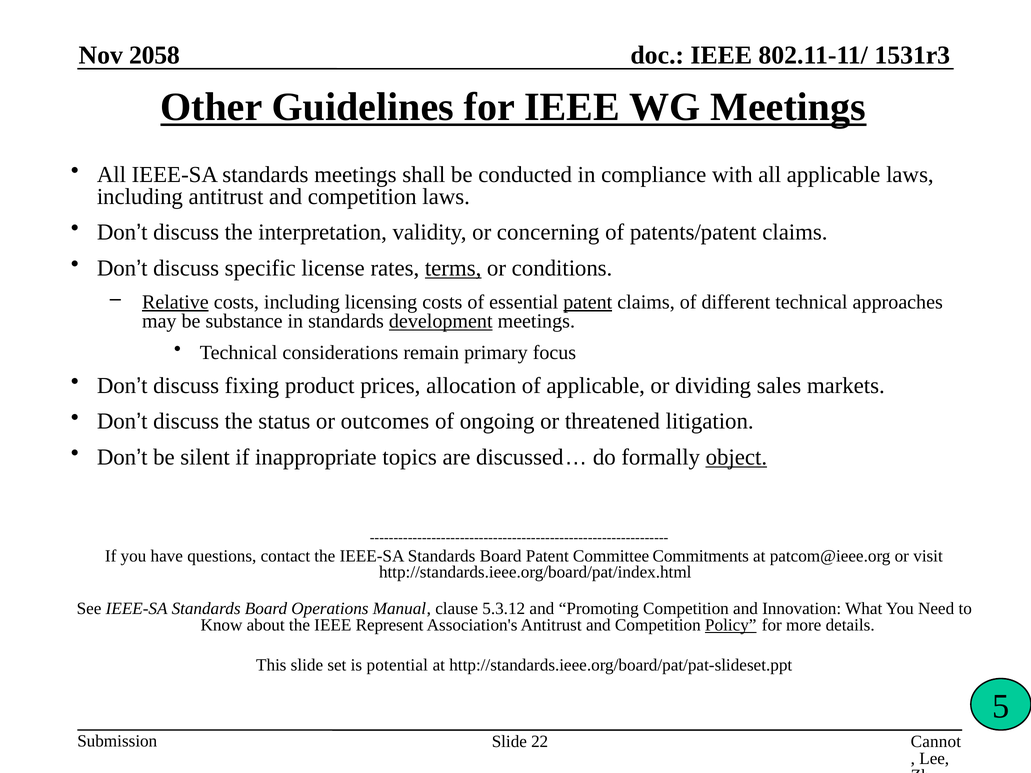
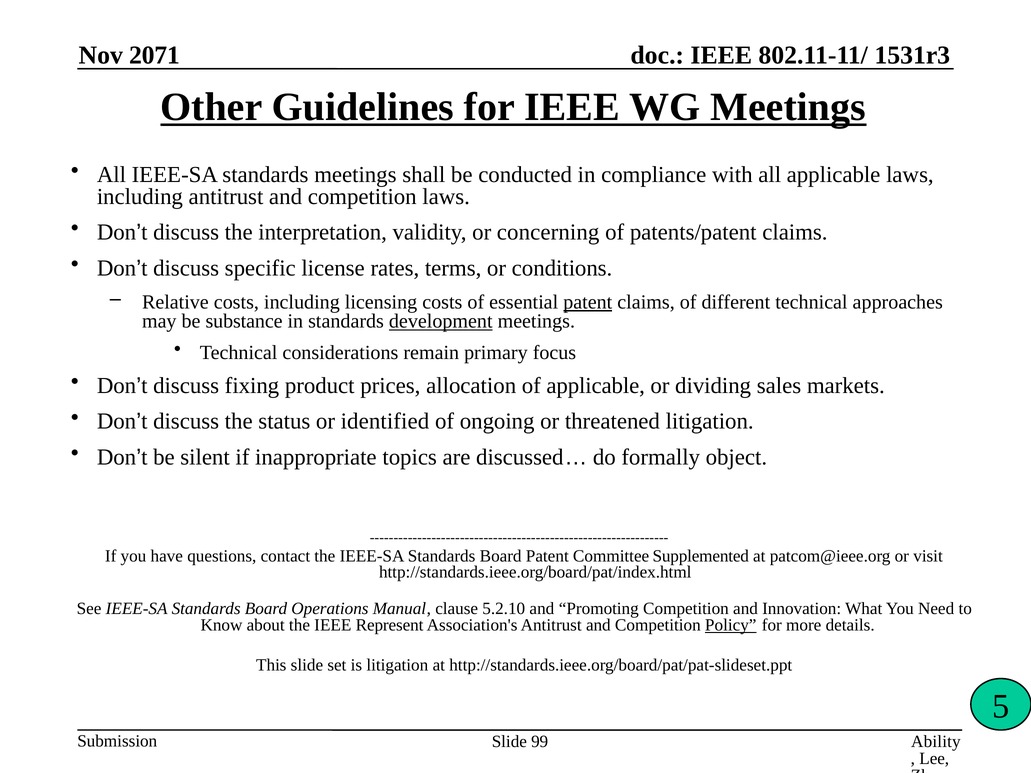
2058: 2058 -> 2071
terms underline: present -> none
Relative underline: present -> none
outcomes: outcomes -> identified
object underline: present -> none
Commitments: Commitments -> Supplemented
5.3.12: 5.3.12 -> 5.2.10
is potential: potential -> litigation
Cannot: Cannot -> Ability
22: 22 -> 99
